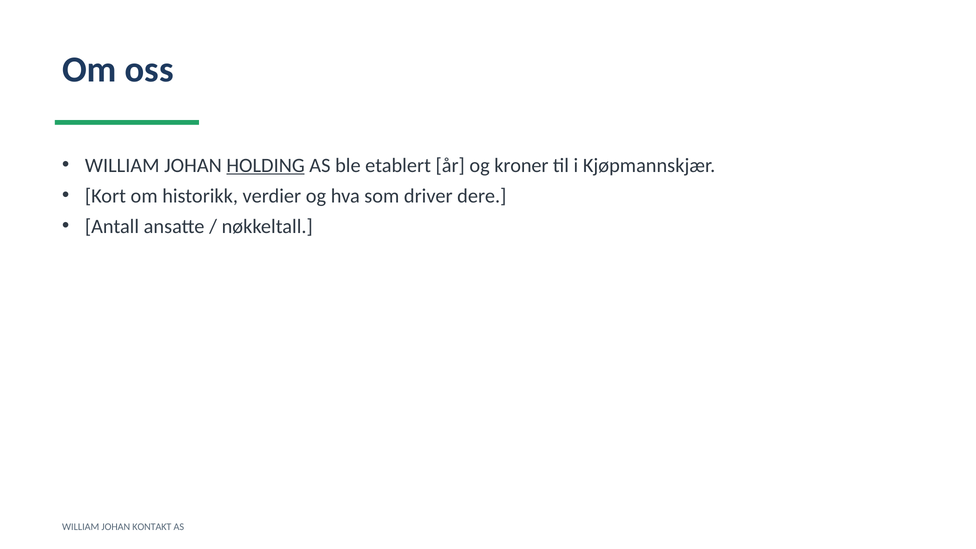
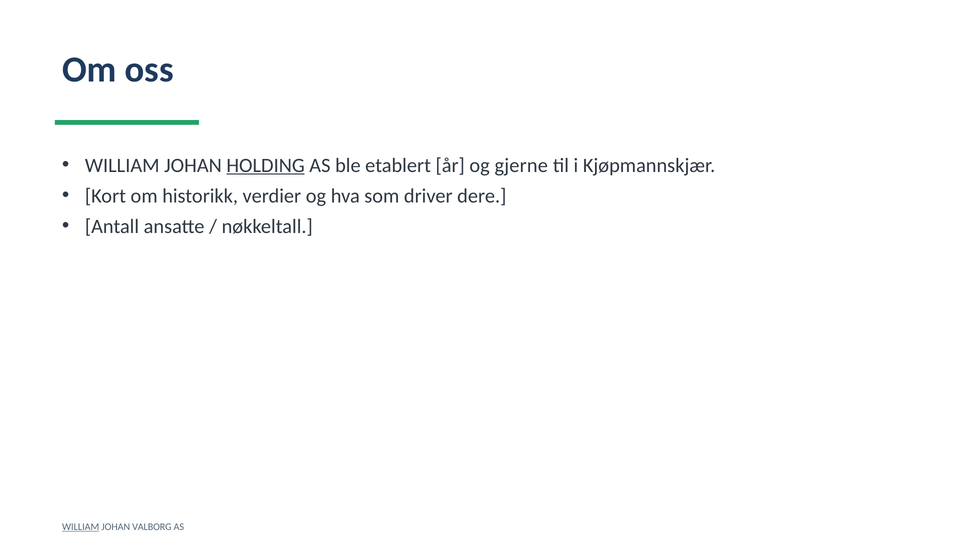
kroner: kroner -> gjerne
WILLIAM at (81, 527) underline: none -> present
KONTAKT: KONTAKT -> VALBORG
